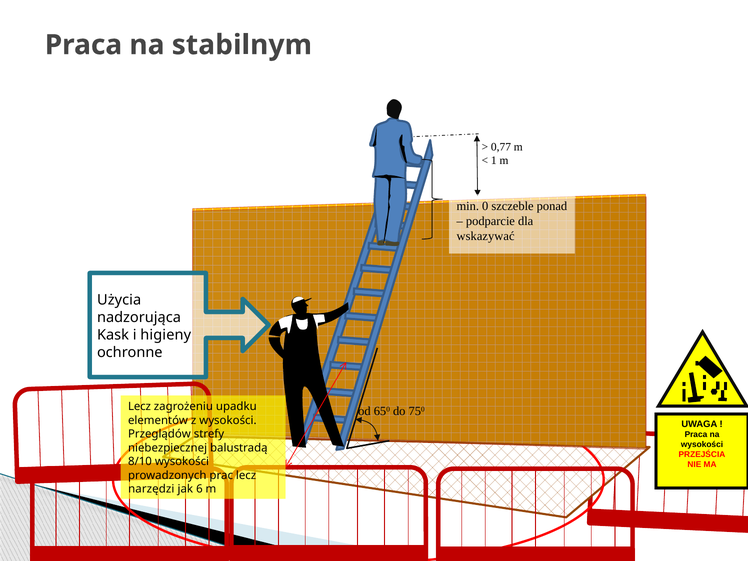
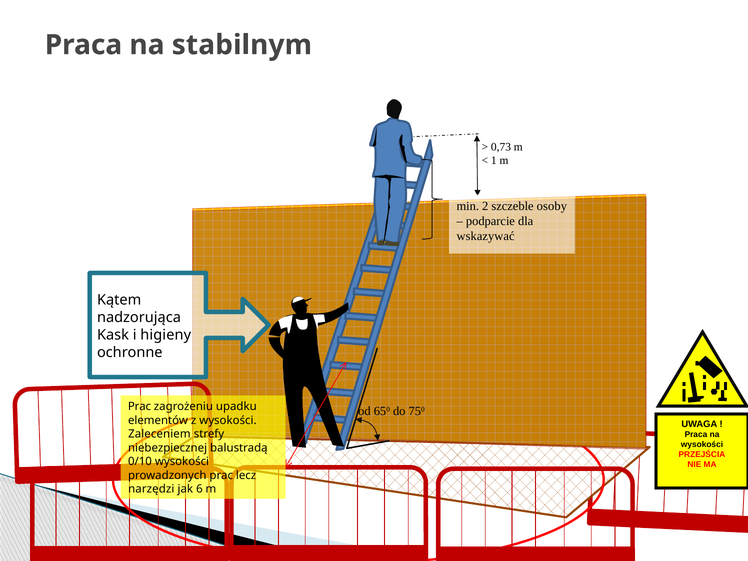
0,77: 0,77 -> 0,73
0: 0 -> 2
ponad: ponad -> osoby
Użycia: Użycia -> Kątem
Lecz at (139, 407): Lecz -> Prac
Przeglądów: Przeglądów -> Zaleceniem
8/10: 8/10 -> 0/10
